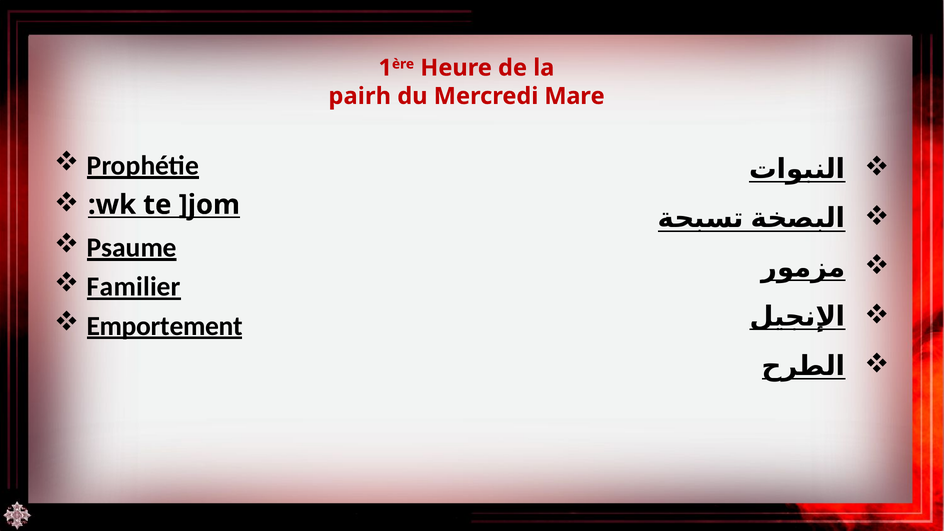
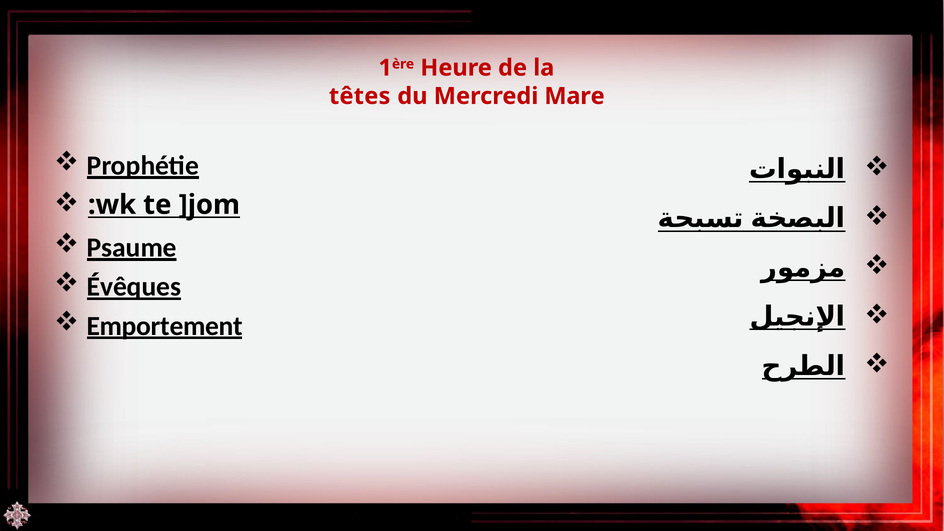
pairh: pairh -> têtes
Familier: Familier -> Évêques
